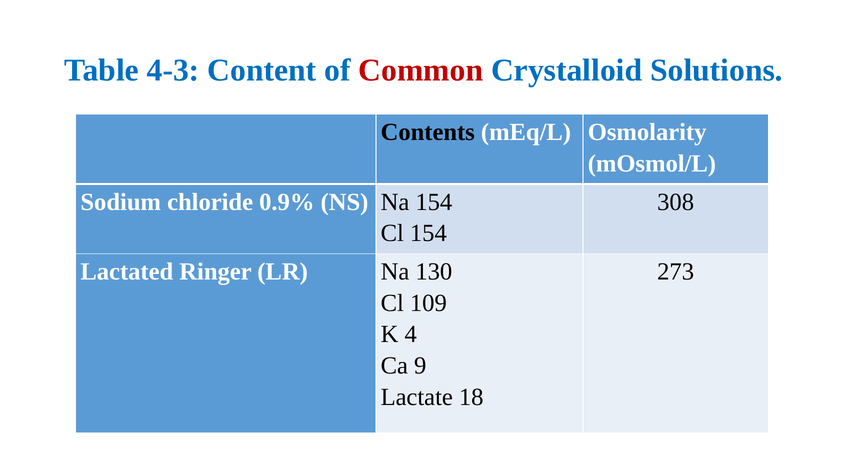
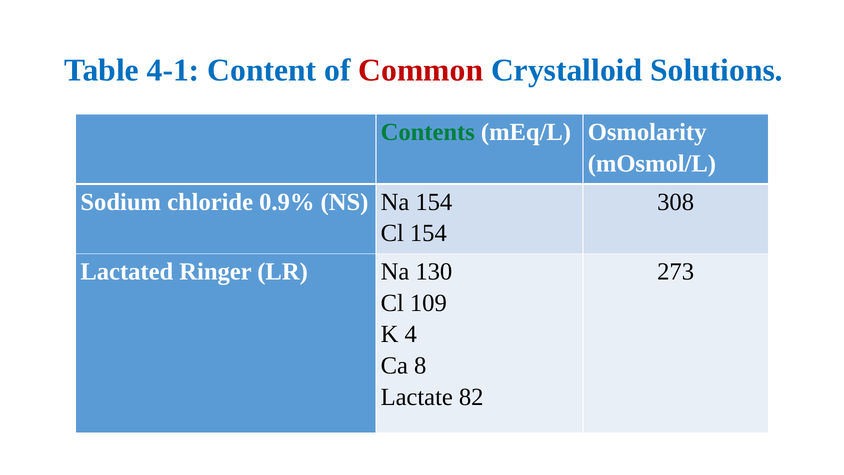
4-3: 4-3 -> 4-1
Contents colour: black -> green
9: 9 -> 8
18: 18 -> 82
